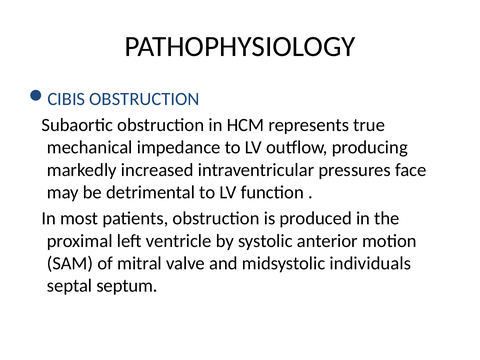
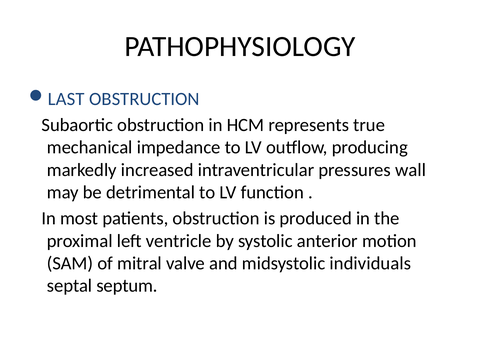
CIBIS: CIBIS -> LAST
face: face -> wall
